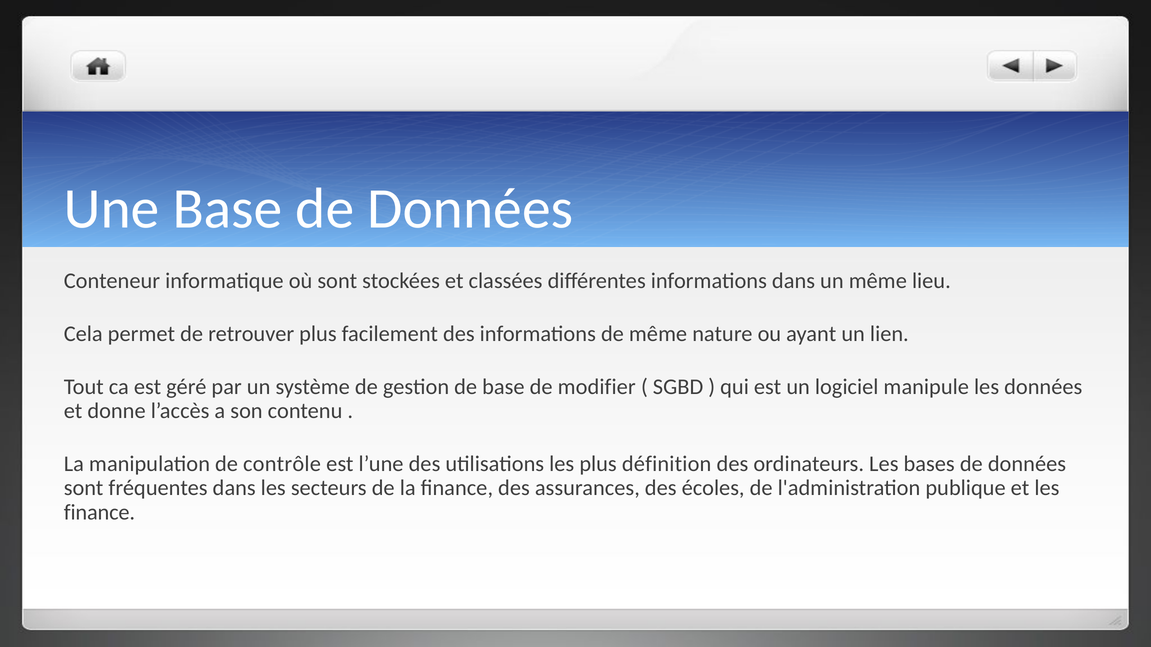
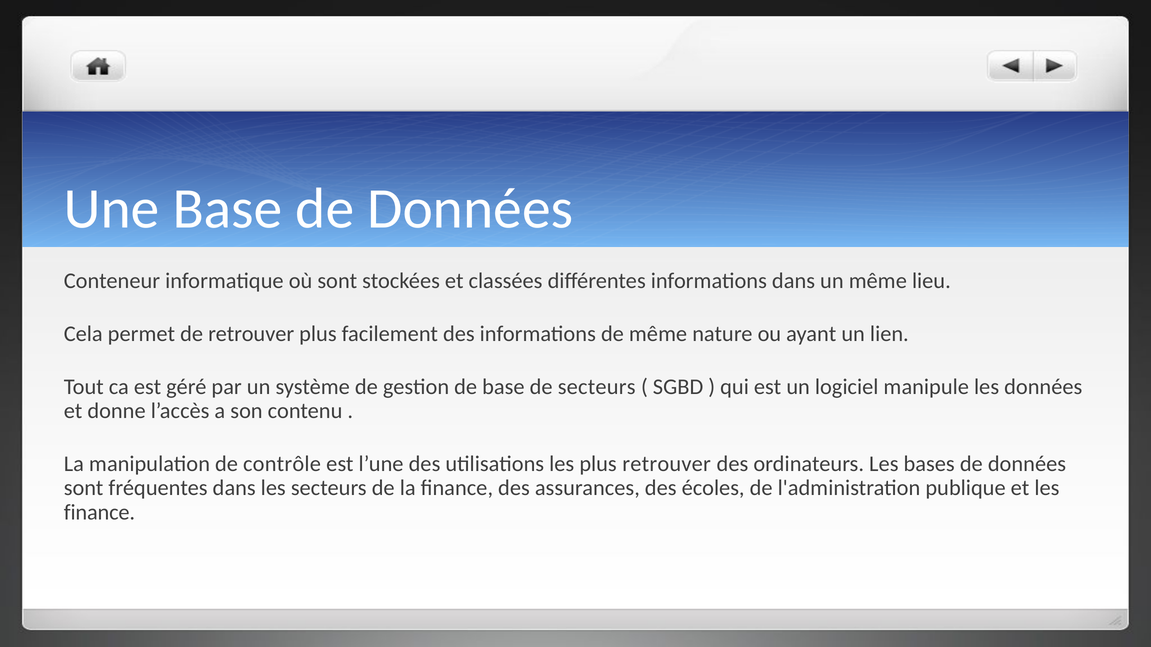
de modifier: modifier -> secteurs
plus définition: définition -> retrouver
